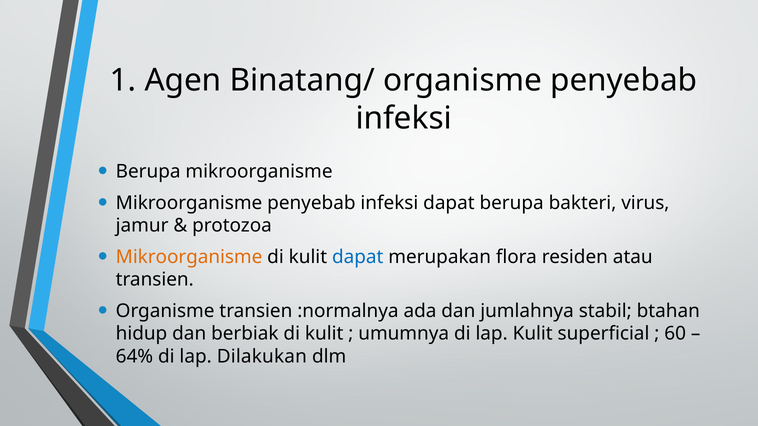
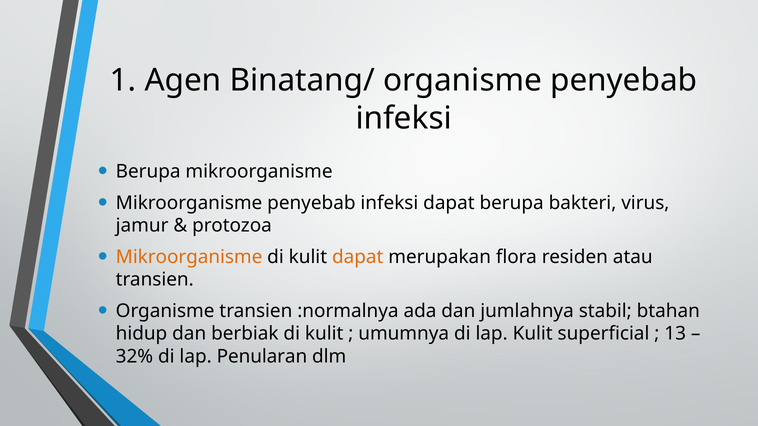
dapat at (358, 257) colour: blue -> orange
60: 60 -> 13
64%: 64% -> 32%
Dilakukan: Dilakukan -> Penularan
